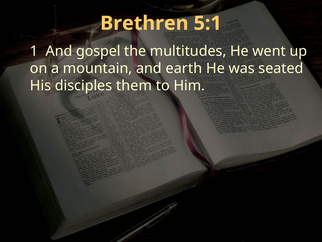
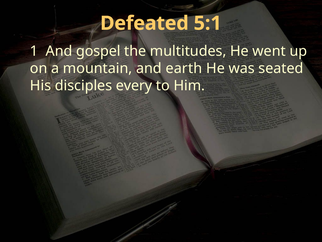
Brethren: Brethren -> Defeated
them: them -> every
